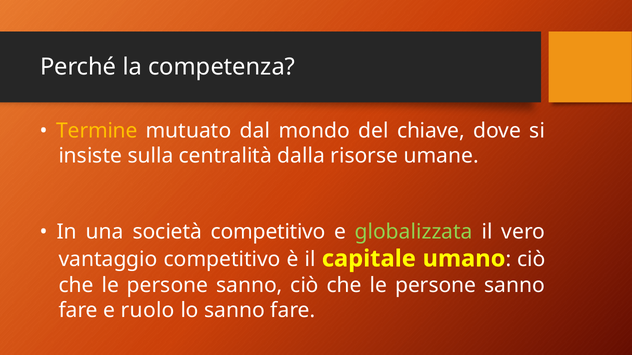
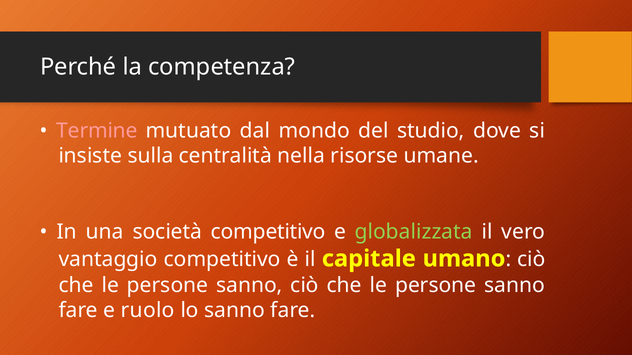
Termine colour: yellow -> pink
chiave: chiave -> studio
dalla: dalla -> nella
